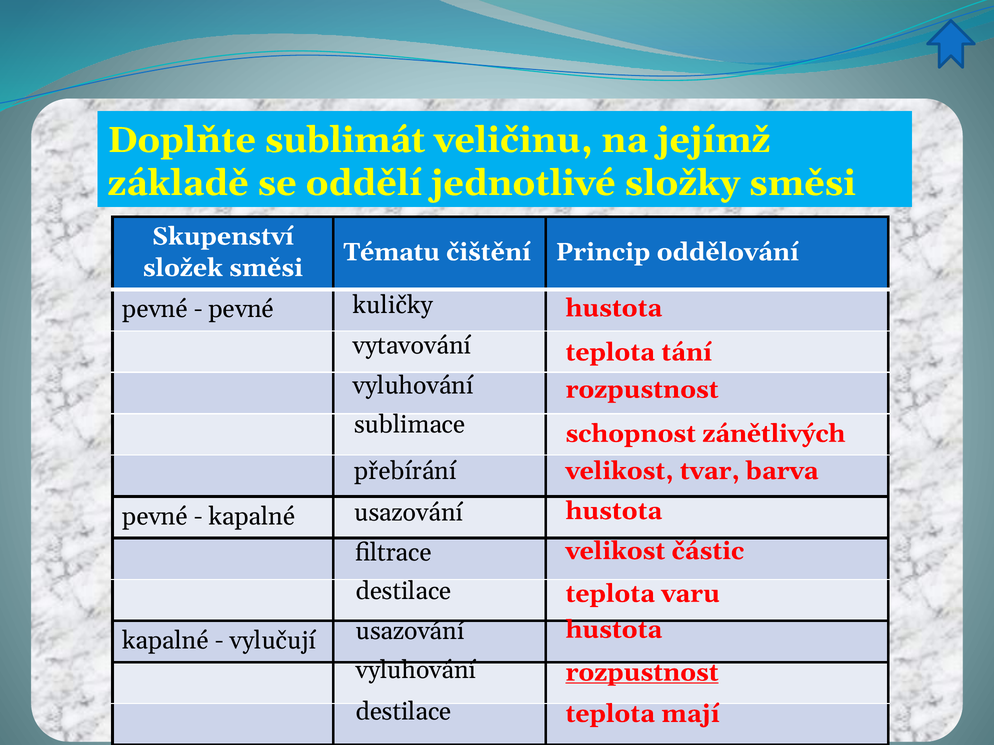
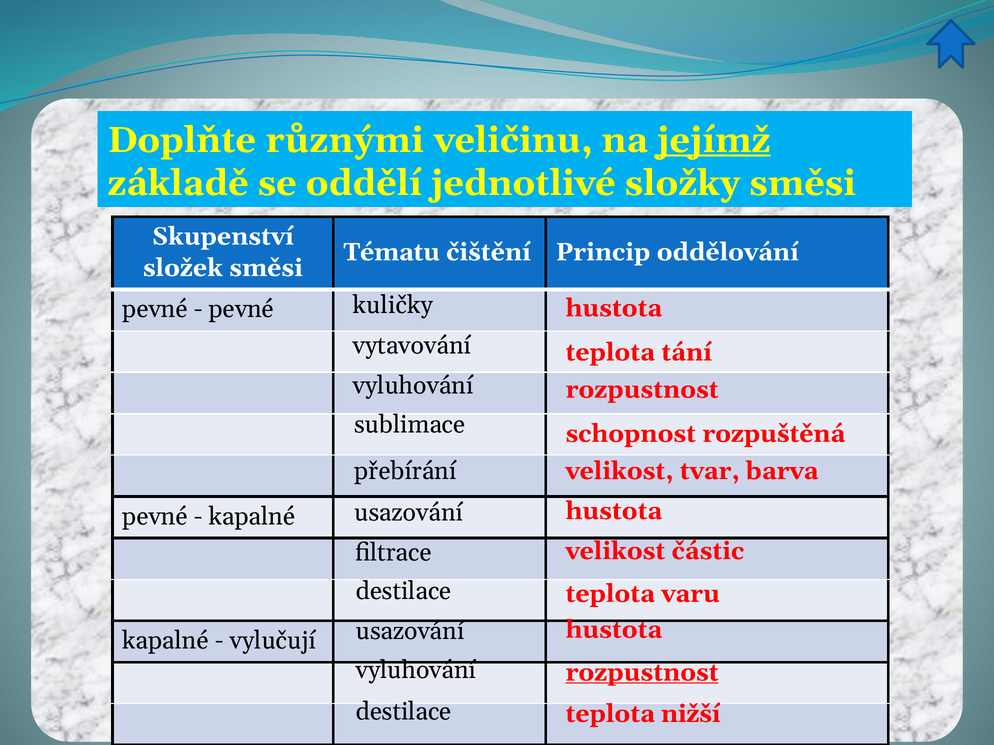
sublimát: sublimát -> různými
jejímž underline: none -> present
zánětlivých: zánětlivých -> rozpuštěná
mají: mají -> nižší
